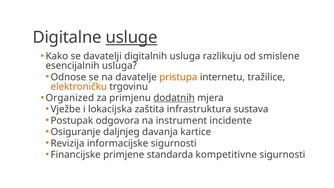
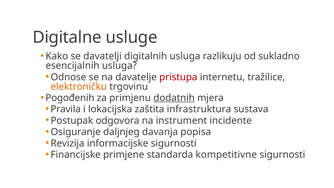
usluge underline: present -> none
smislene: smislene -> sukladno
pristupa colour: orange -> red
Organized: Organized -> Pogođenih
Vježbe: Vježbe -> Pravila
kartice: kartice -> popisa
